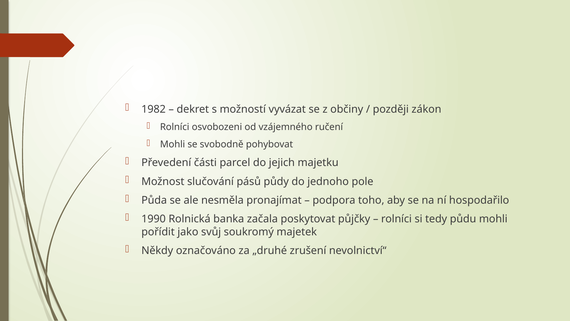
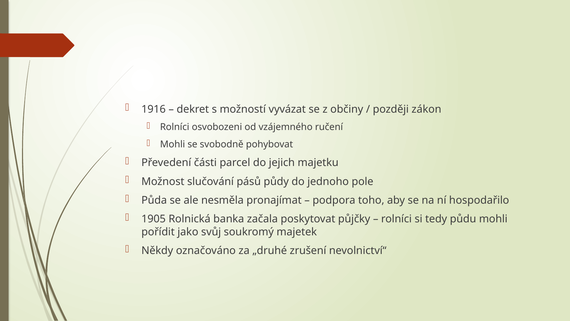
1982: 1982 -> 1916
1990: 1990 -> 1905
